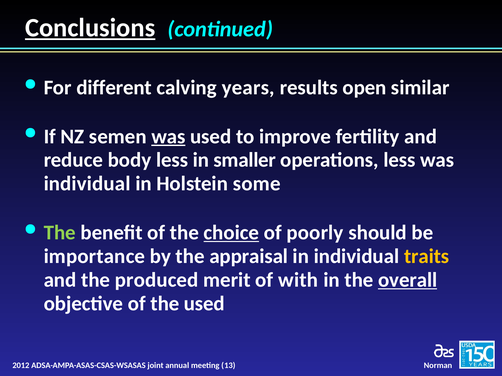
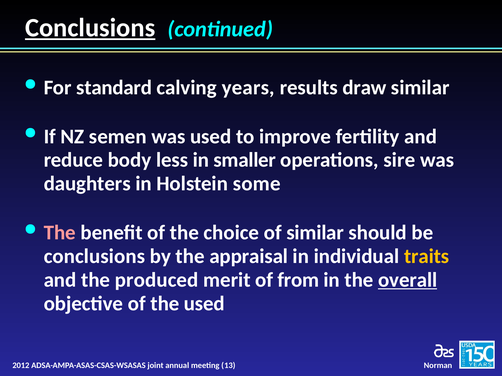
different: different -> standard
open: open -> draw
was at (168, 137) underline: present -> none
operations less: less -> sire
individual at (87, 184): individual -> daughters
The at (60, 233) colour: light green -> pink
choice underline: present -> none
of poorly: poorly -> similar
importance at (94, 257): importance -> conclusions
with: with -> from
